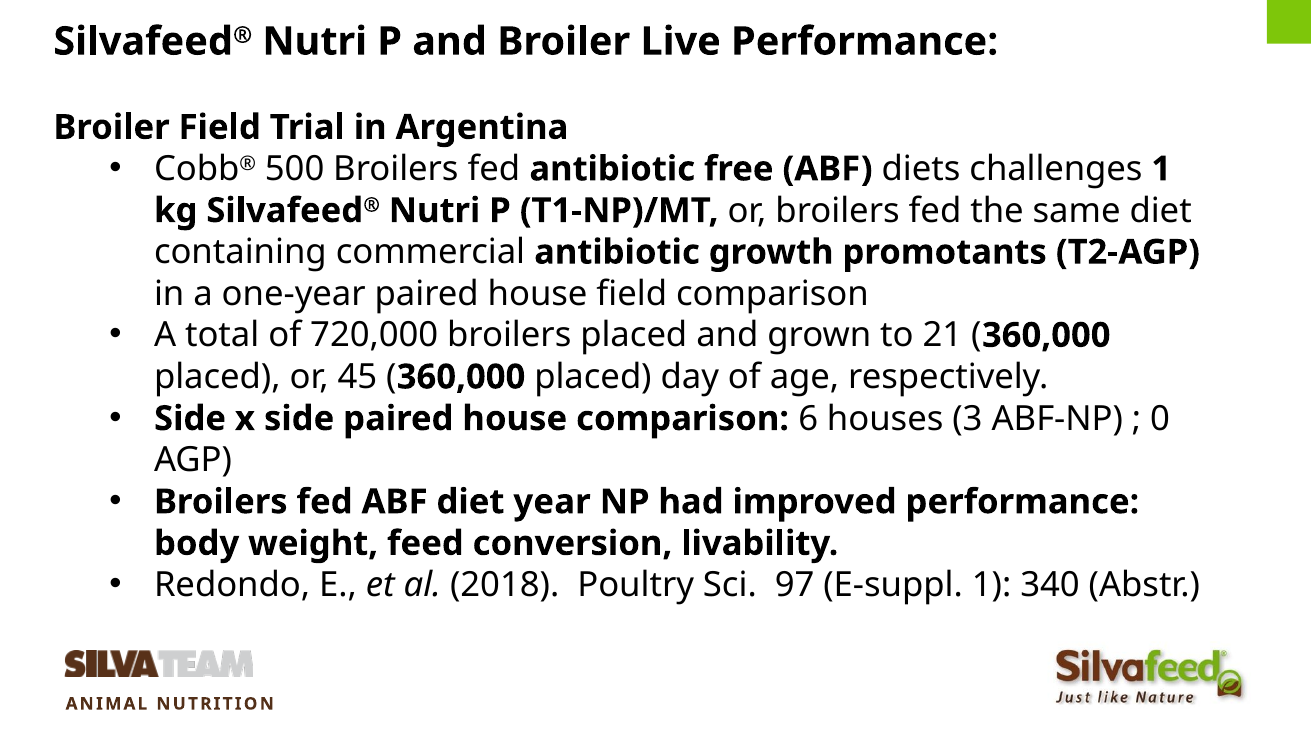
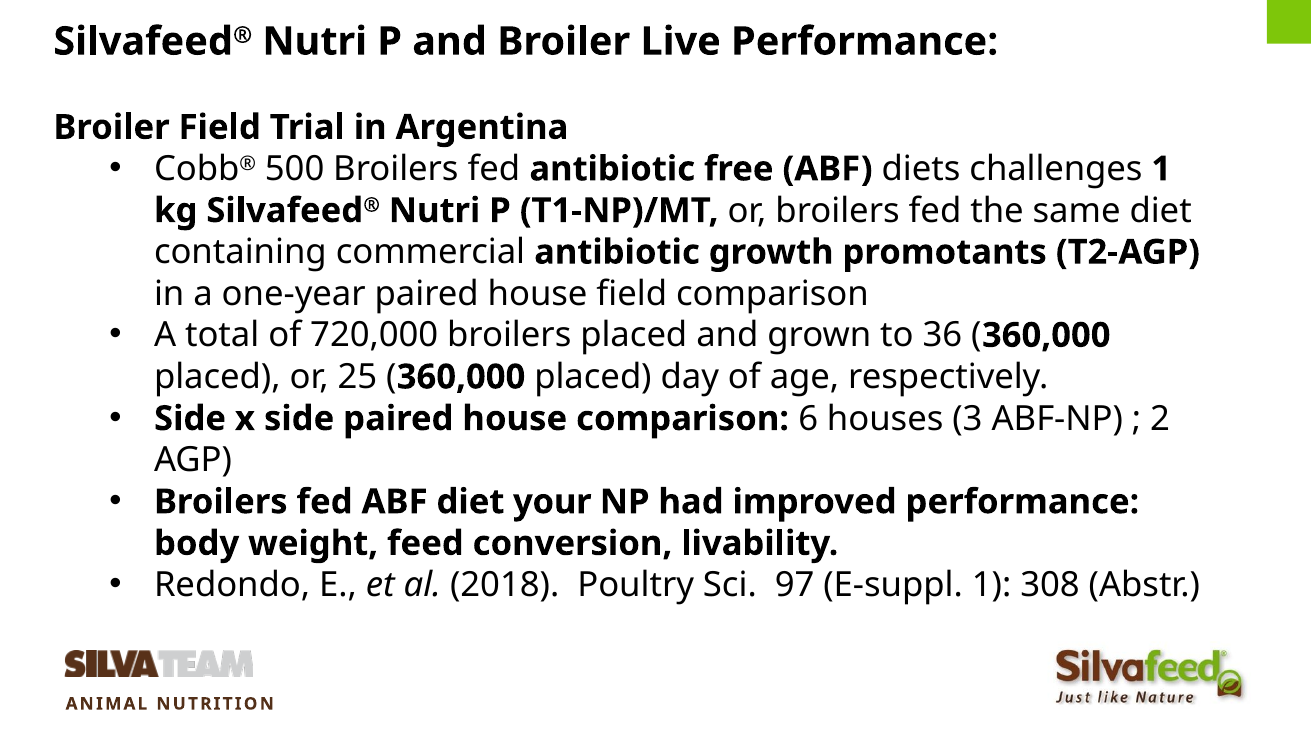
21: 21 -> 36
45: 45 -> 25
0: 0 -> 2
year: year -> your
340: 340 -> 308
